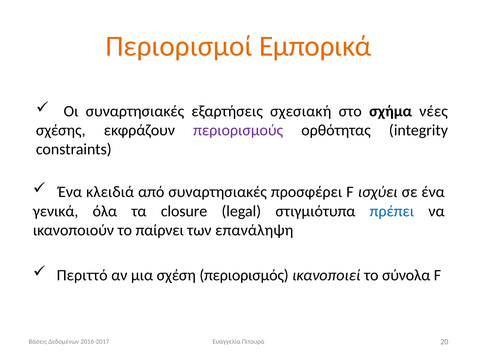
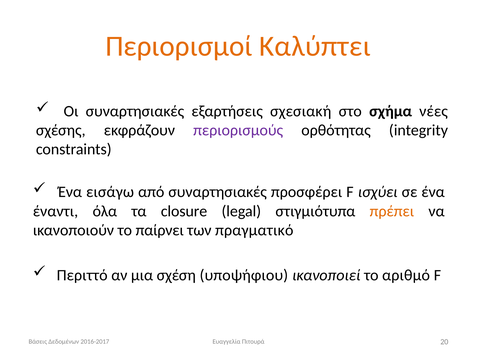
Εμπορικά: Εμπορικά -> Καλύπτει
κλειδιά: κλειδιά -> εισάγω
γενικά: γενικά -> έναντι
πρέπει colour: blue -> orange
επανάληψη: επανάληψη -> πραγματικό
περιορισμός: περιορισμός -> υποψήφιου
σύνολα: σύνολα -> αριθμό
